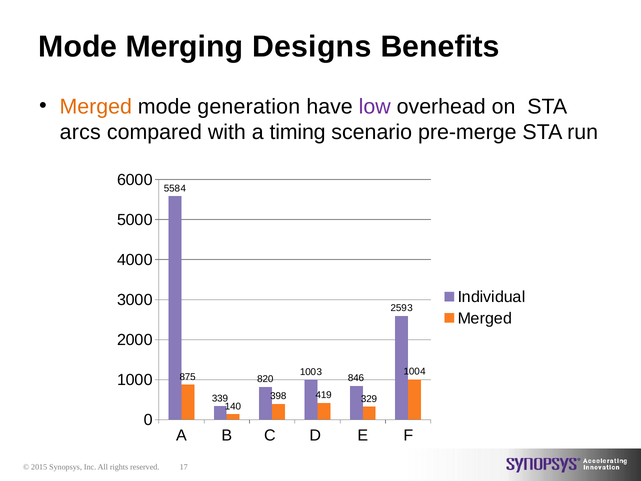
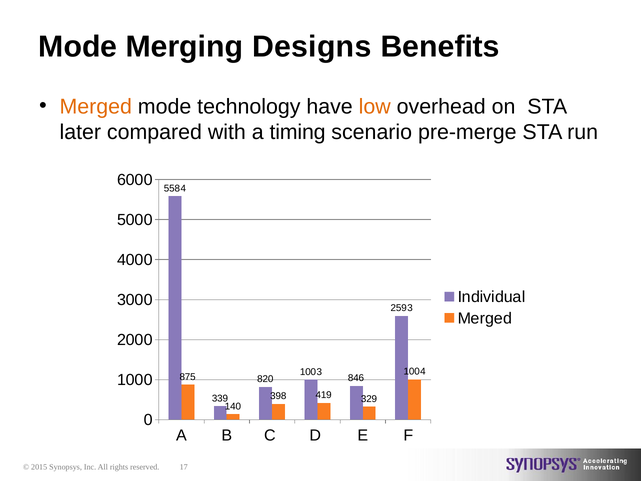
generation: generation -> technology
low colour: purple -> orange
arcs: arcs -> later
